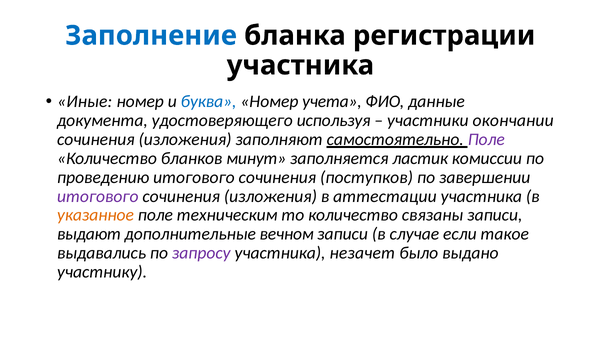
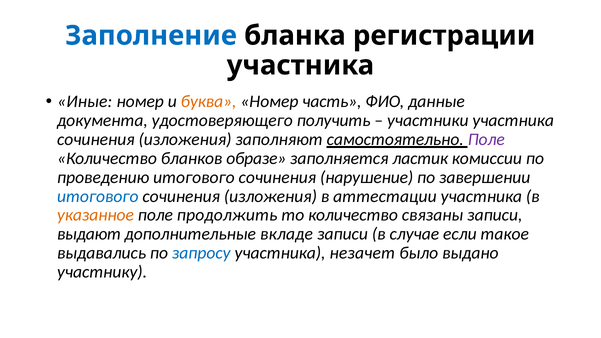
буква colour: blue -> orange
учета: учета -> часть
используя: используя -> получить
участники окончании: окончании -> участника
минут: минут -> образе
поступков: поступков -> нарушение
итогового at (98, 196) colour: purple -> blue
техническим: техническим -> продолжить
вечном: вечном -> вкладе
запросу colour: purple -> blue
